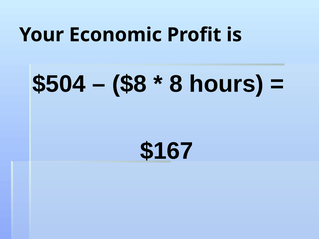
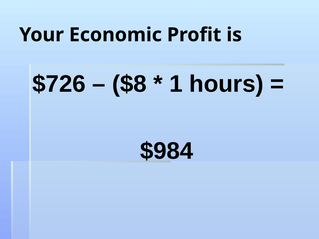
$504: $504 -> $726
8: 8 -> 1
$167: $167 -> $984
